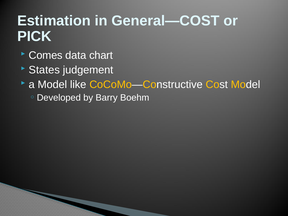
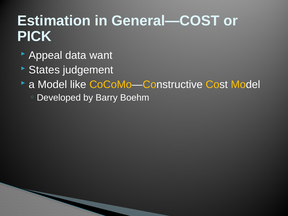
Comes: Comes -> Appeal
chart: chart -> want
